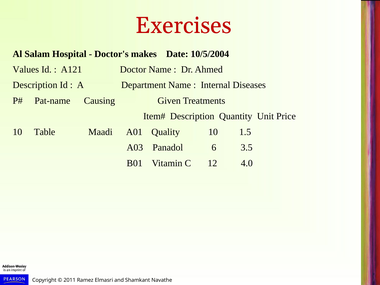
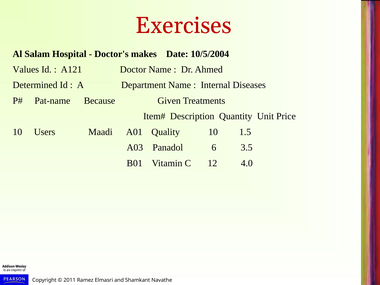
Description at (35, 85): Description -> Determined
Causing: Causing -> Because
Table: Table -> Users
